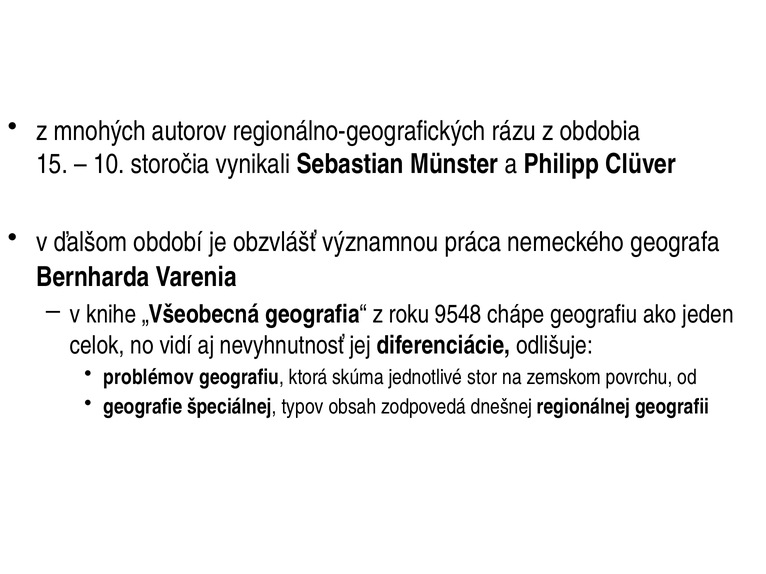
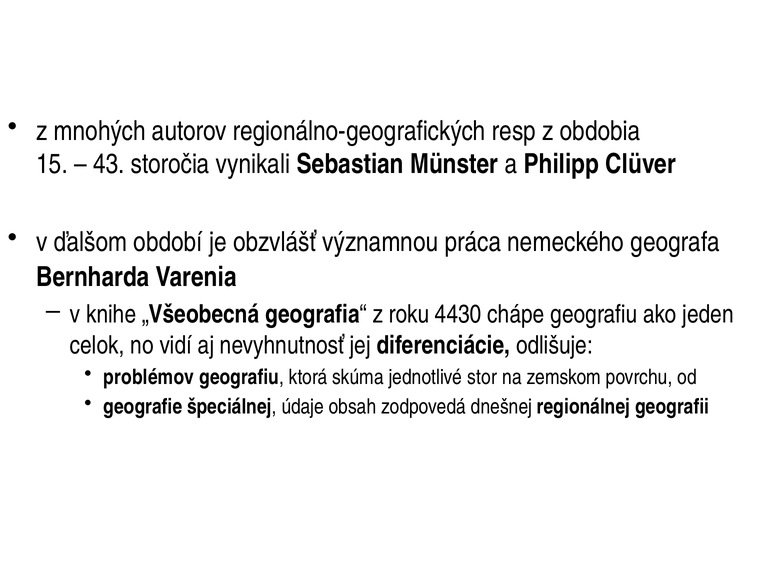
rázu: rázu -> resp
10: 10 -> 43
9548: 9548 -> 4430
typov: typov -> údaje
